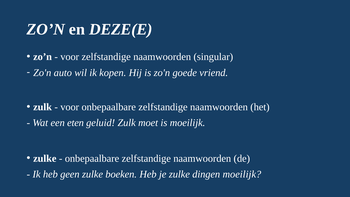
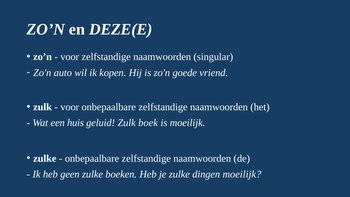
eten: eten -> huis
moet: moet -> boek
